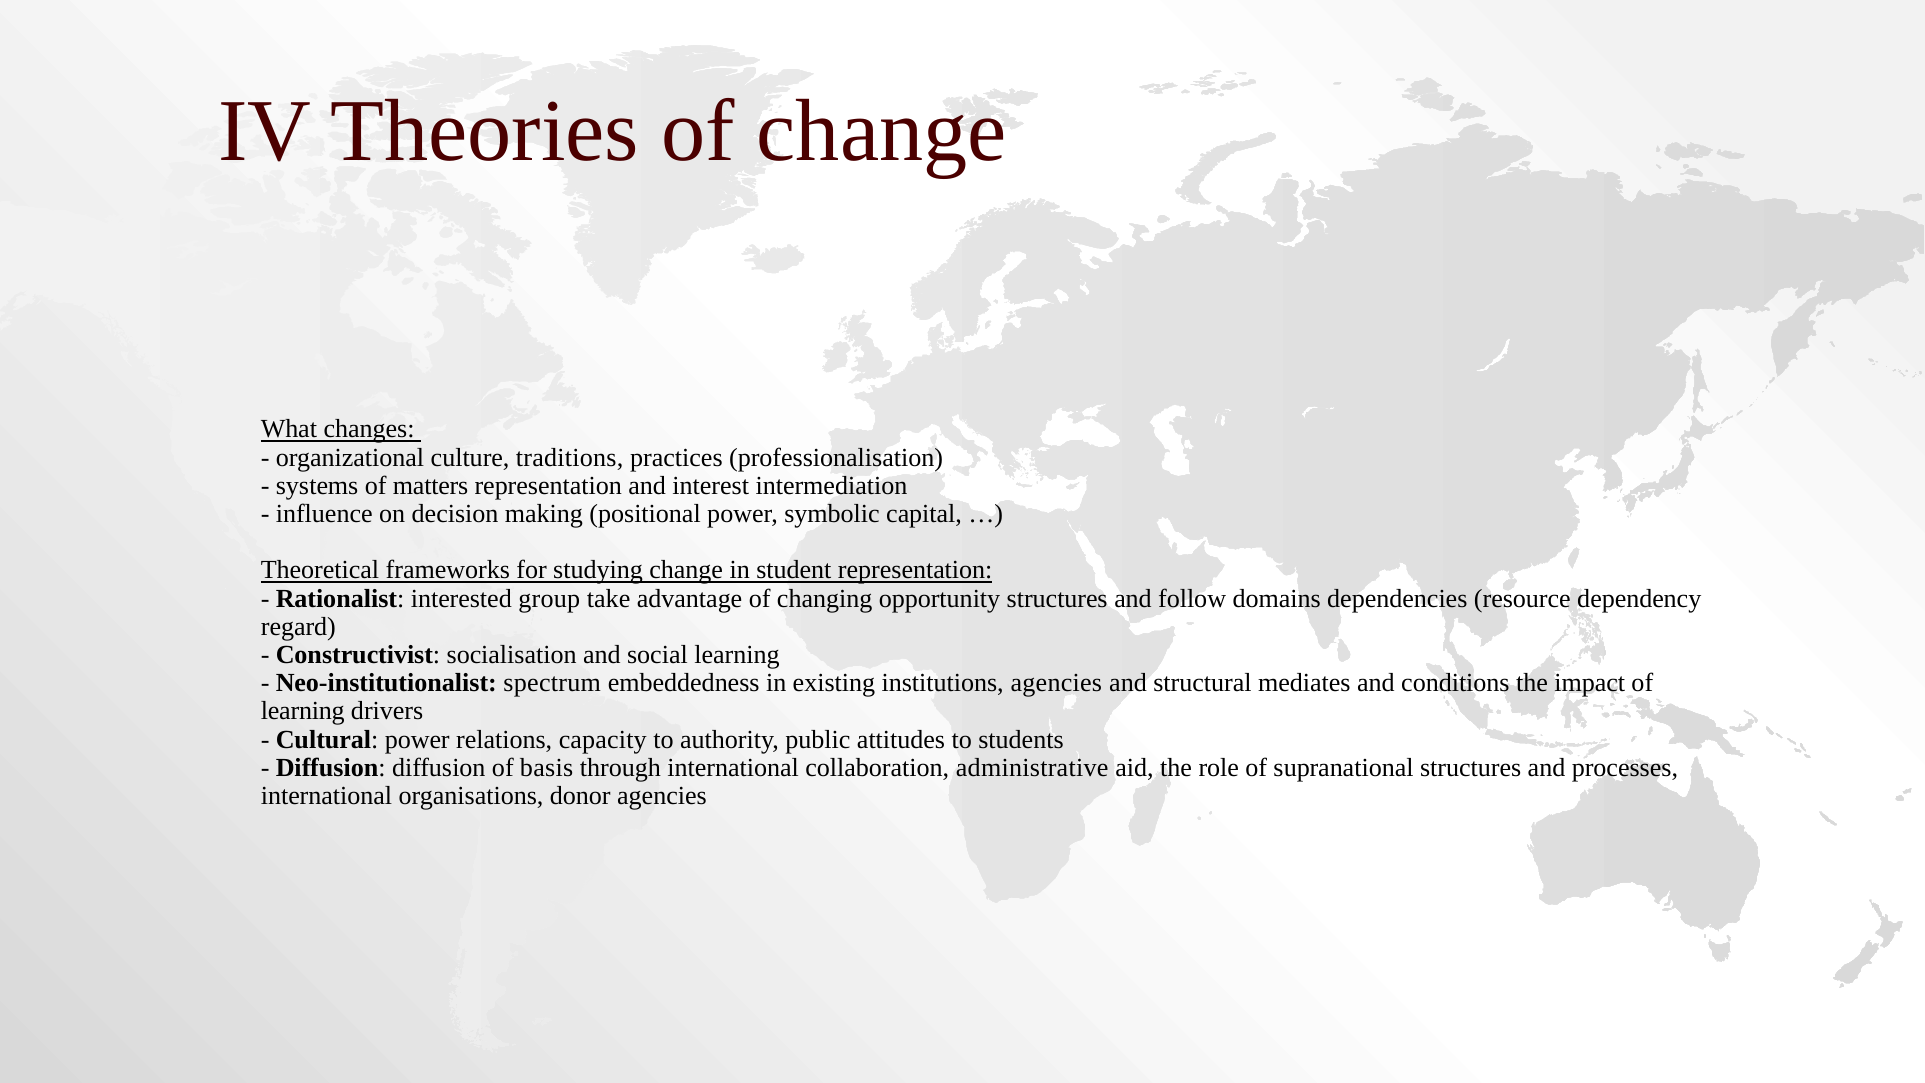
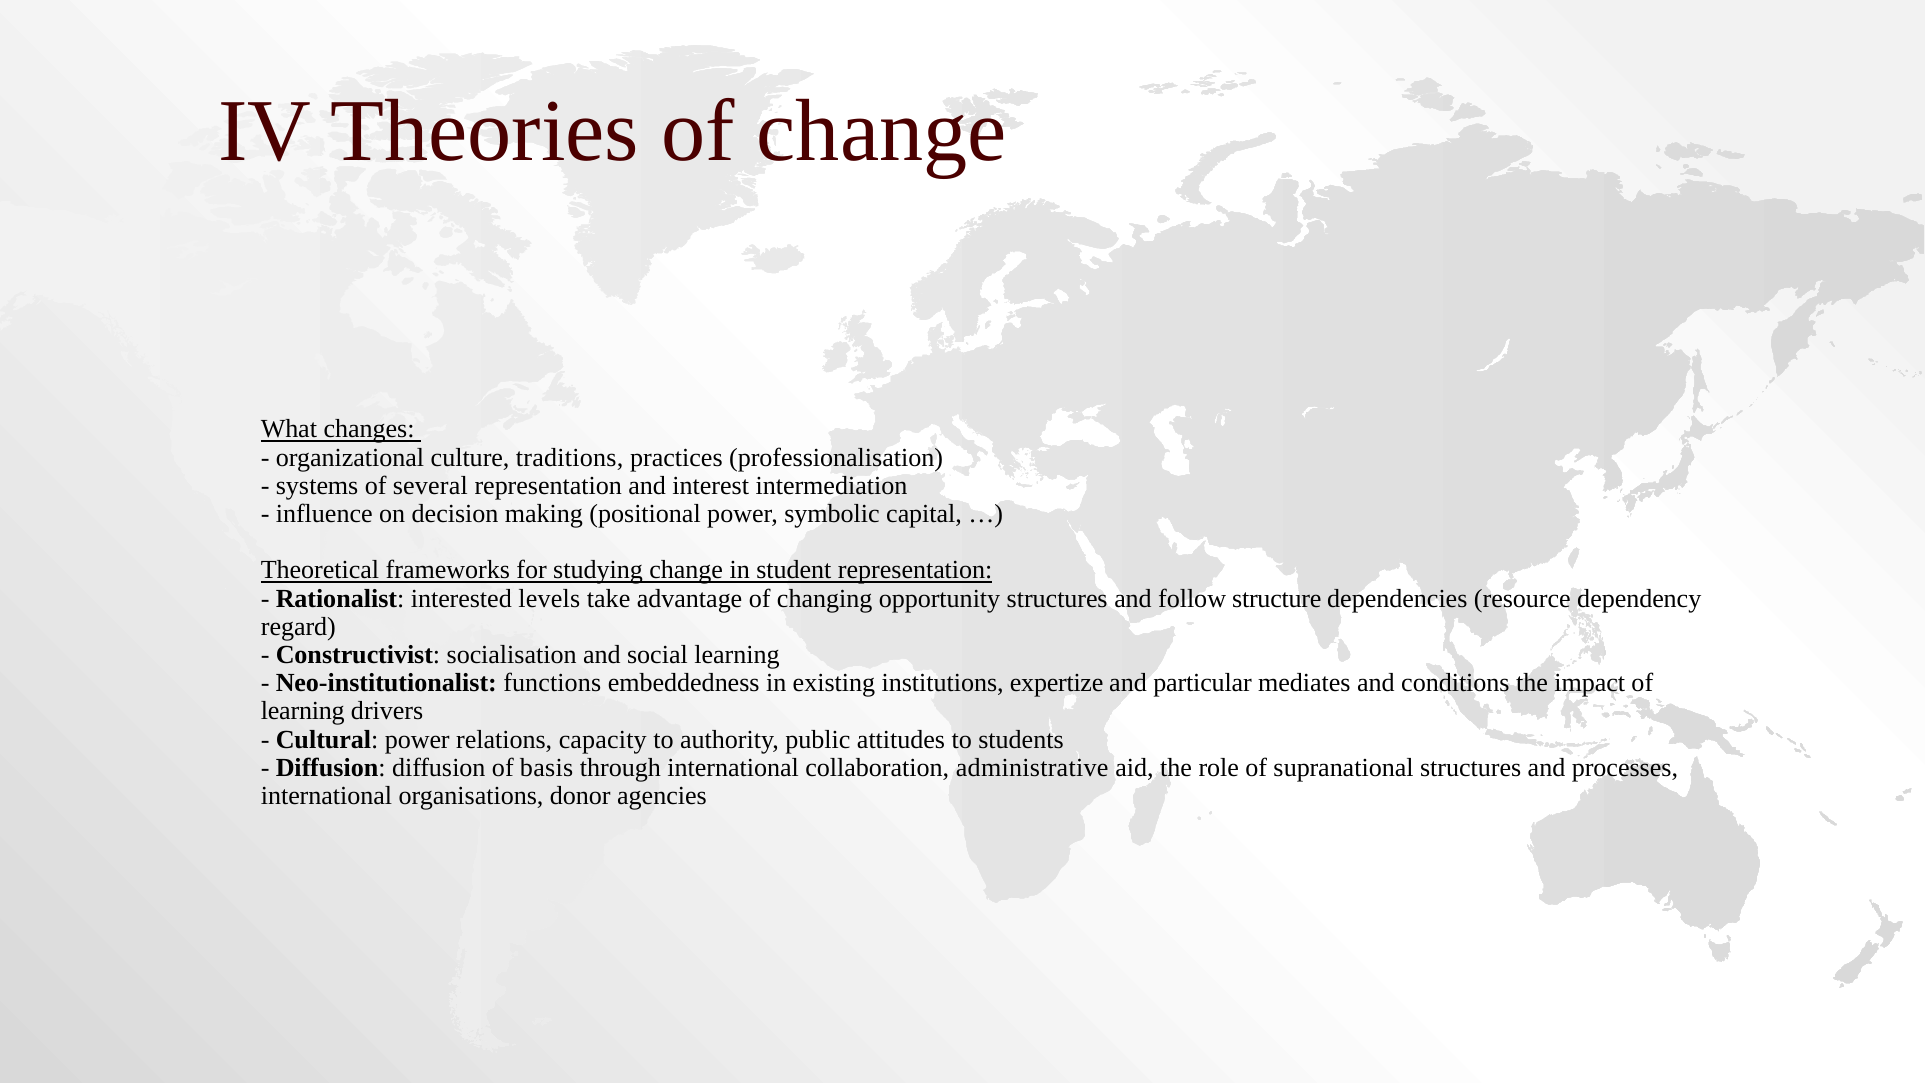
matters: matters -> several
group: group -> levels
domains: domains -> structure
spectrum: spectrum -> functions
institutions agencies: agencies -> expertize
structural: structural -> particular
